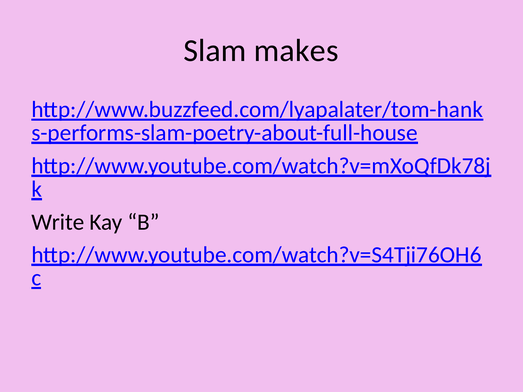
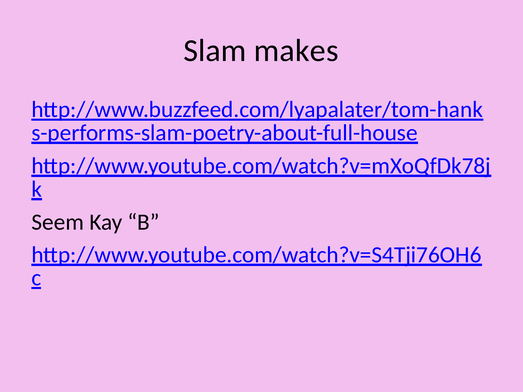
Write: Write -> Seem
